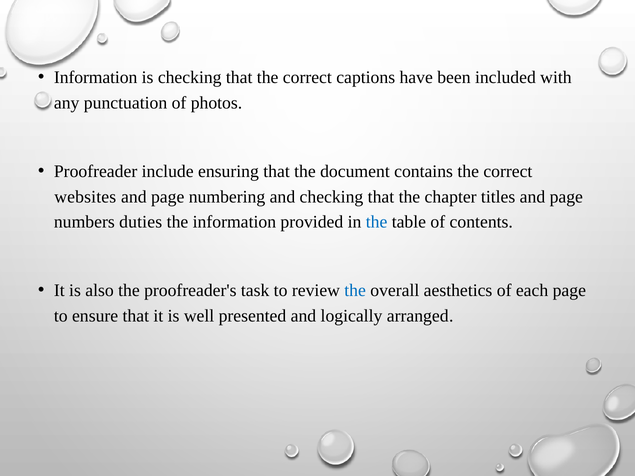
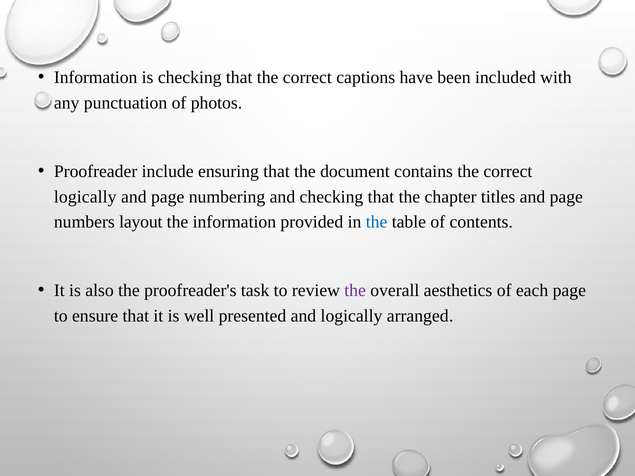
websites at (85, 197): websites -> logically
duties: duties -> layout
the at (355, 291) colour: blue -> purple
